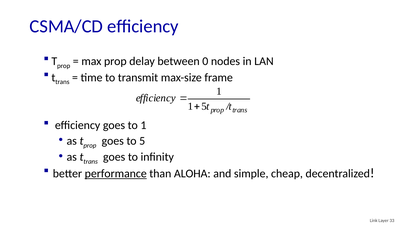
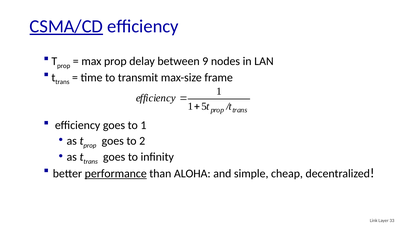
CSMA/CD underline: none -> present
0: 0 -> 9
to 5: 5 -> 2
